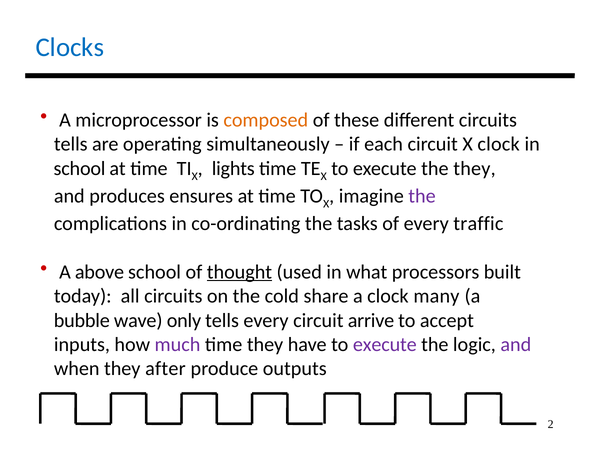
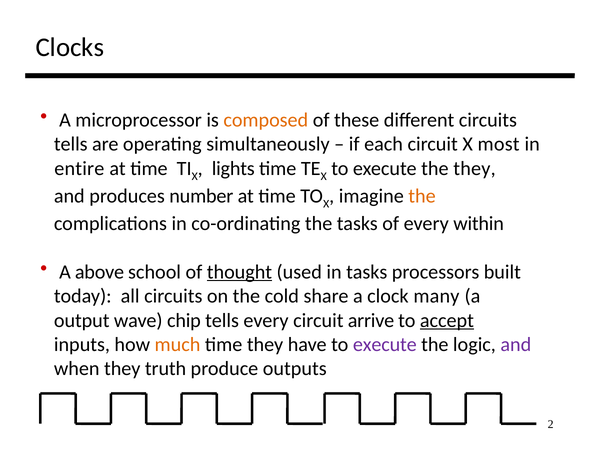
Clocks colour: blue -> black
X clock: clock -> most
school at (80, 168): school -> entire
ensures: ensures -> number
the at (422, 196) colour: purple -> orange
traffic: traffic -> within
in what: what -> tasks
bubble: bubble -> output
only: only -> chip
accept underline: none -> present
much colour: purple -> orange
after: after -> truth
